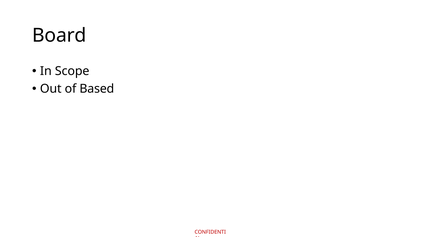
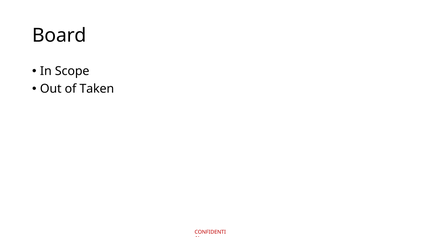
Based: Based -> Taken
